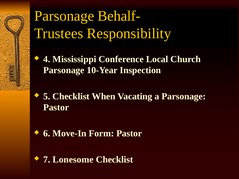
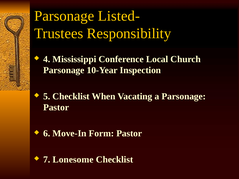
Behalf-: Behalf- -> Listed-
